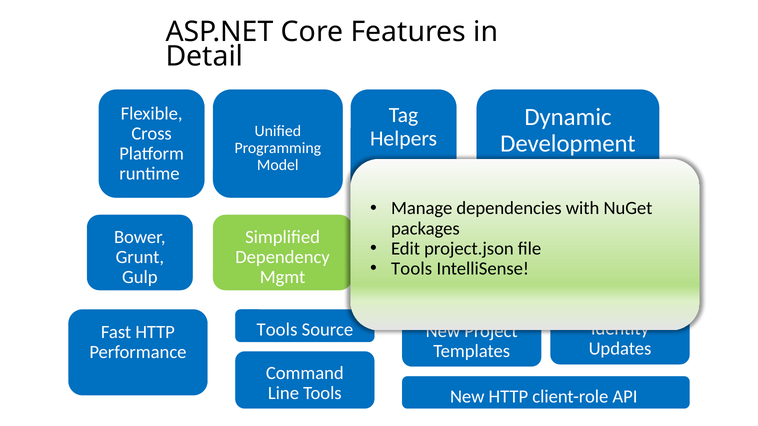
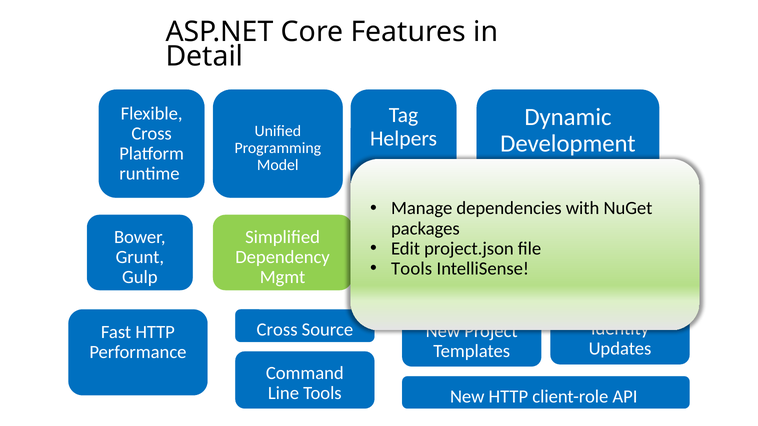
Tools at (277, 330): Tools -> Cross
